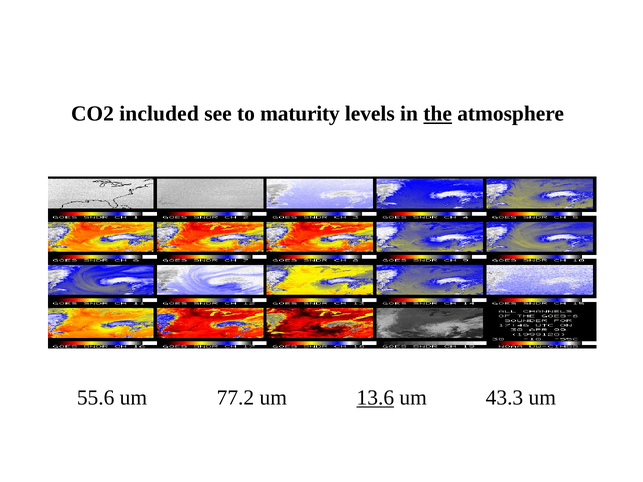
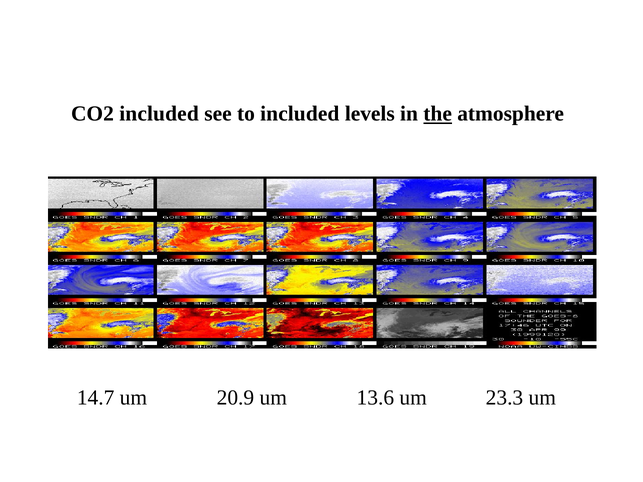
to maturity: maturity -> included
55.6: 55.6 -> 14.7
77.2: 77.2 -> 20.9
13.6 underline: present -> none
43.3: 43.3 -> 23.3
